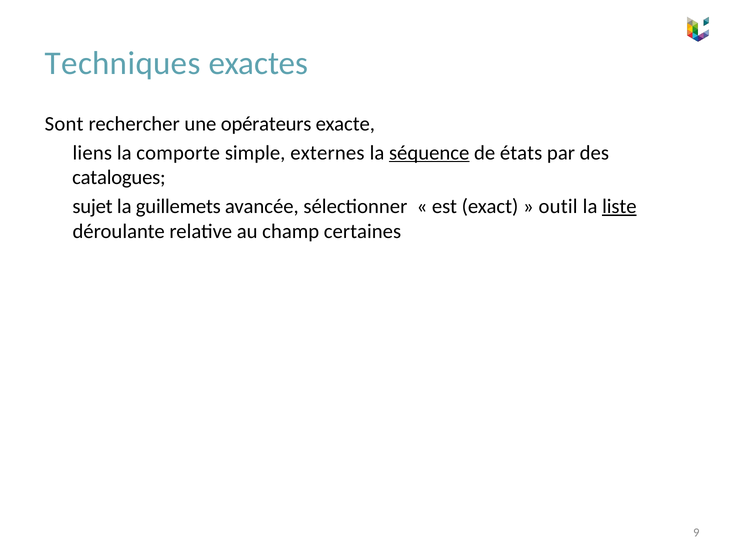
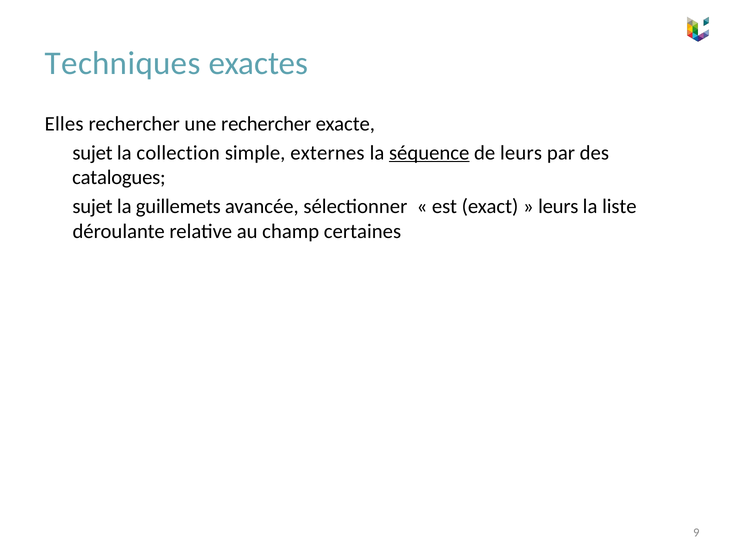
Sont: Sont -> Elles
une opérateurs: opérateurs -> rechercher
liens at (92, 153): liens -> sujet
comporte: comporte -> collection
de états: états -> leurs
outil at (558, 206): outil -> leurs
liste underline: present -> none
